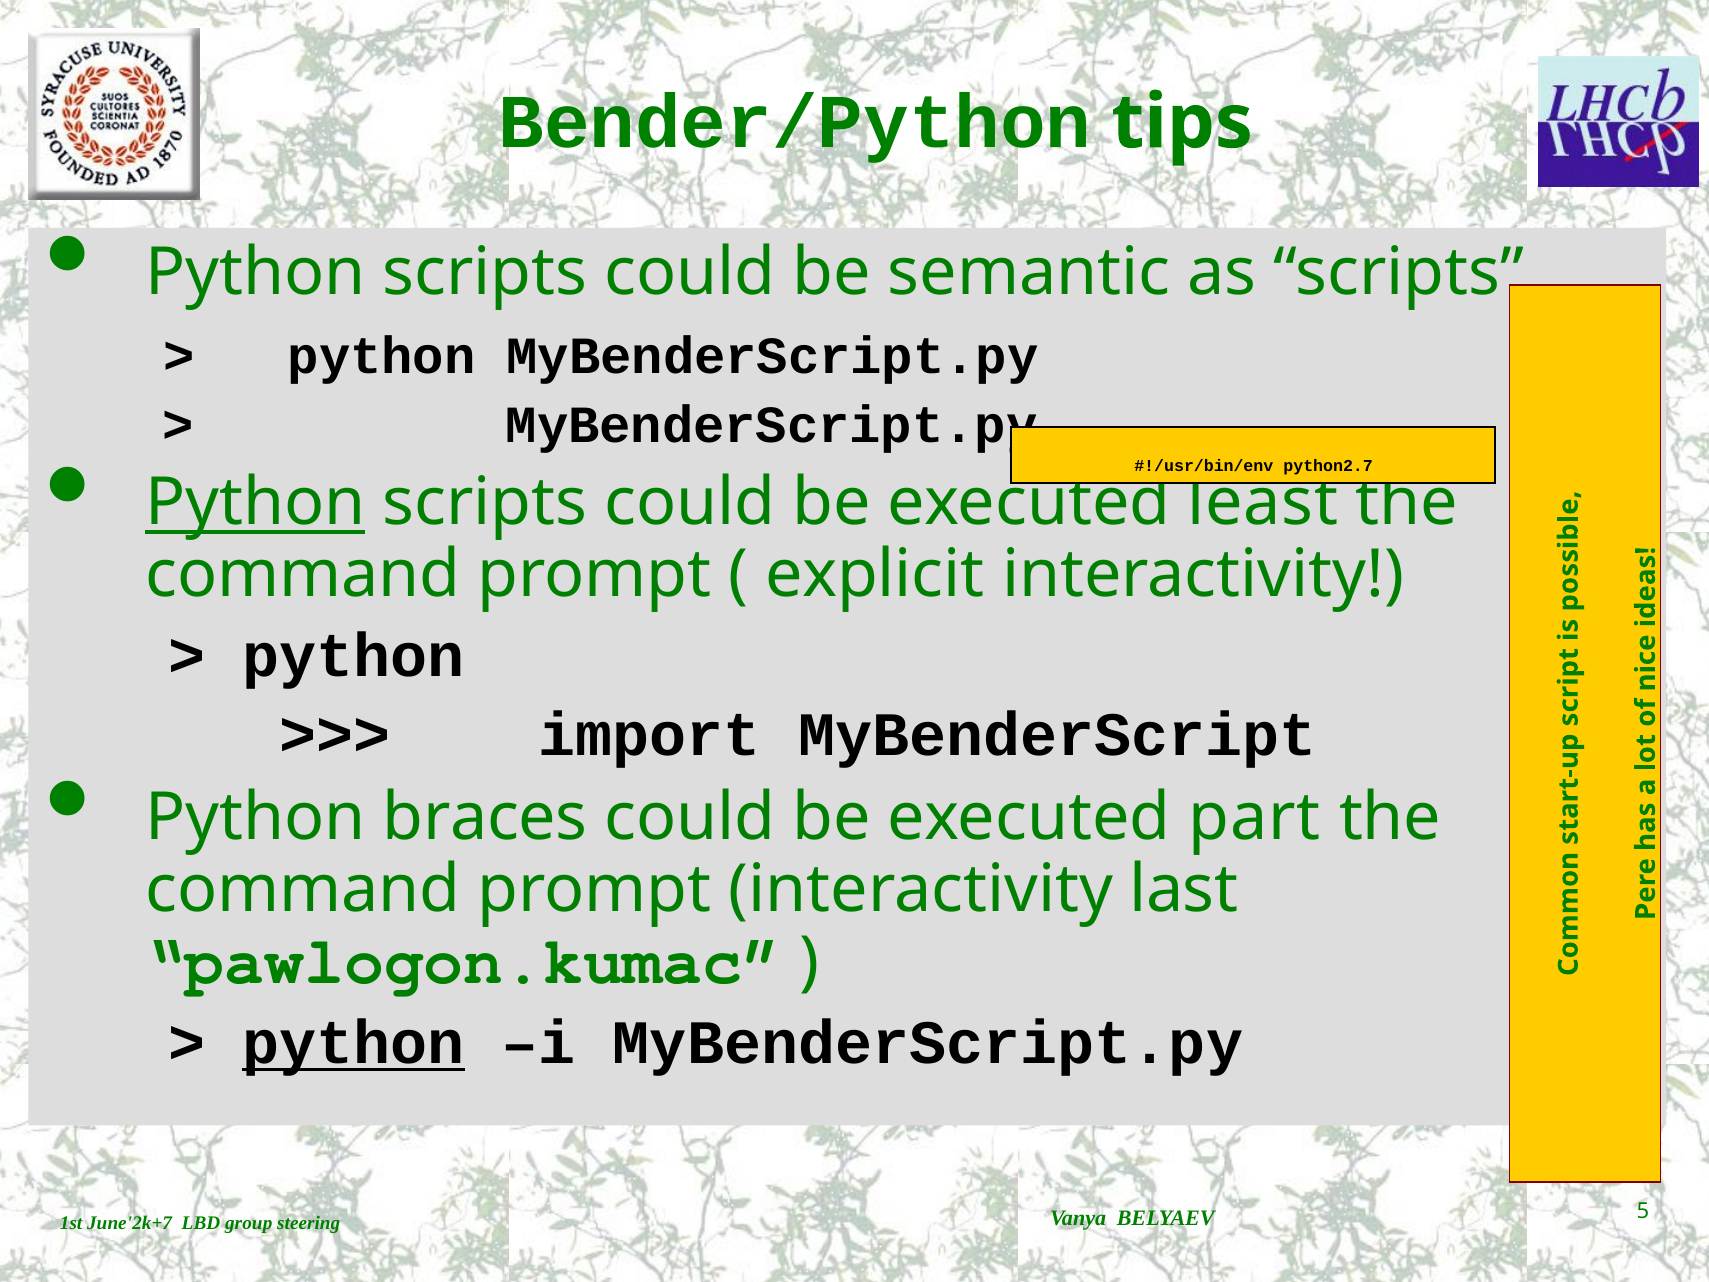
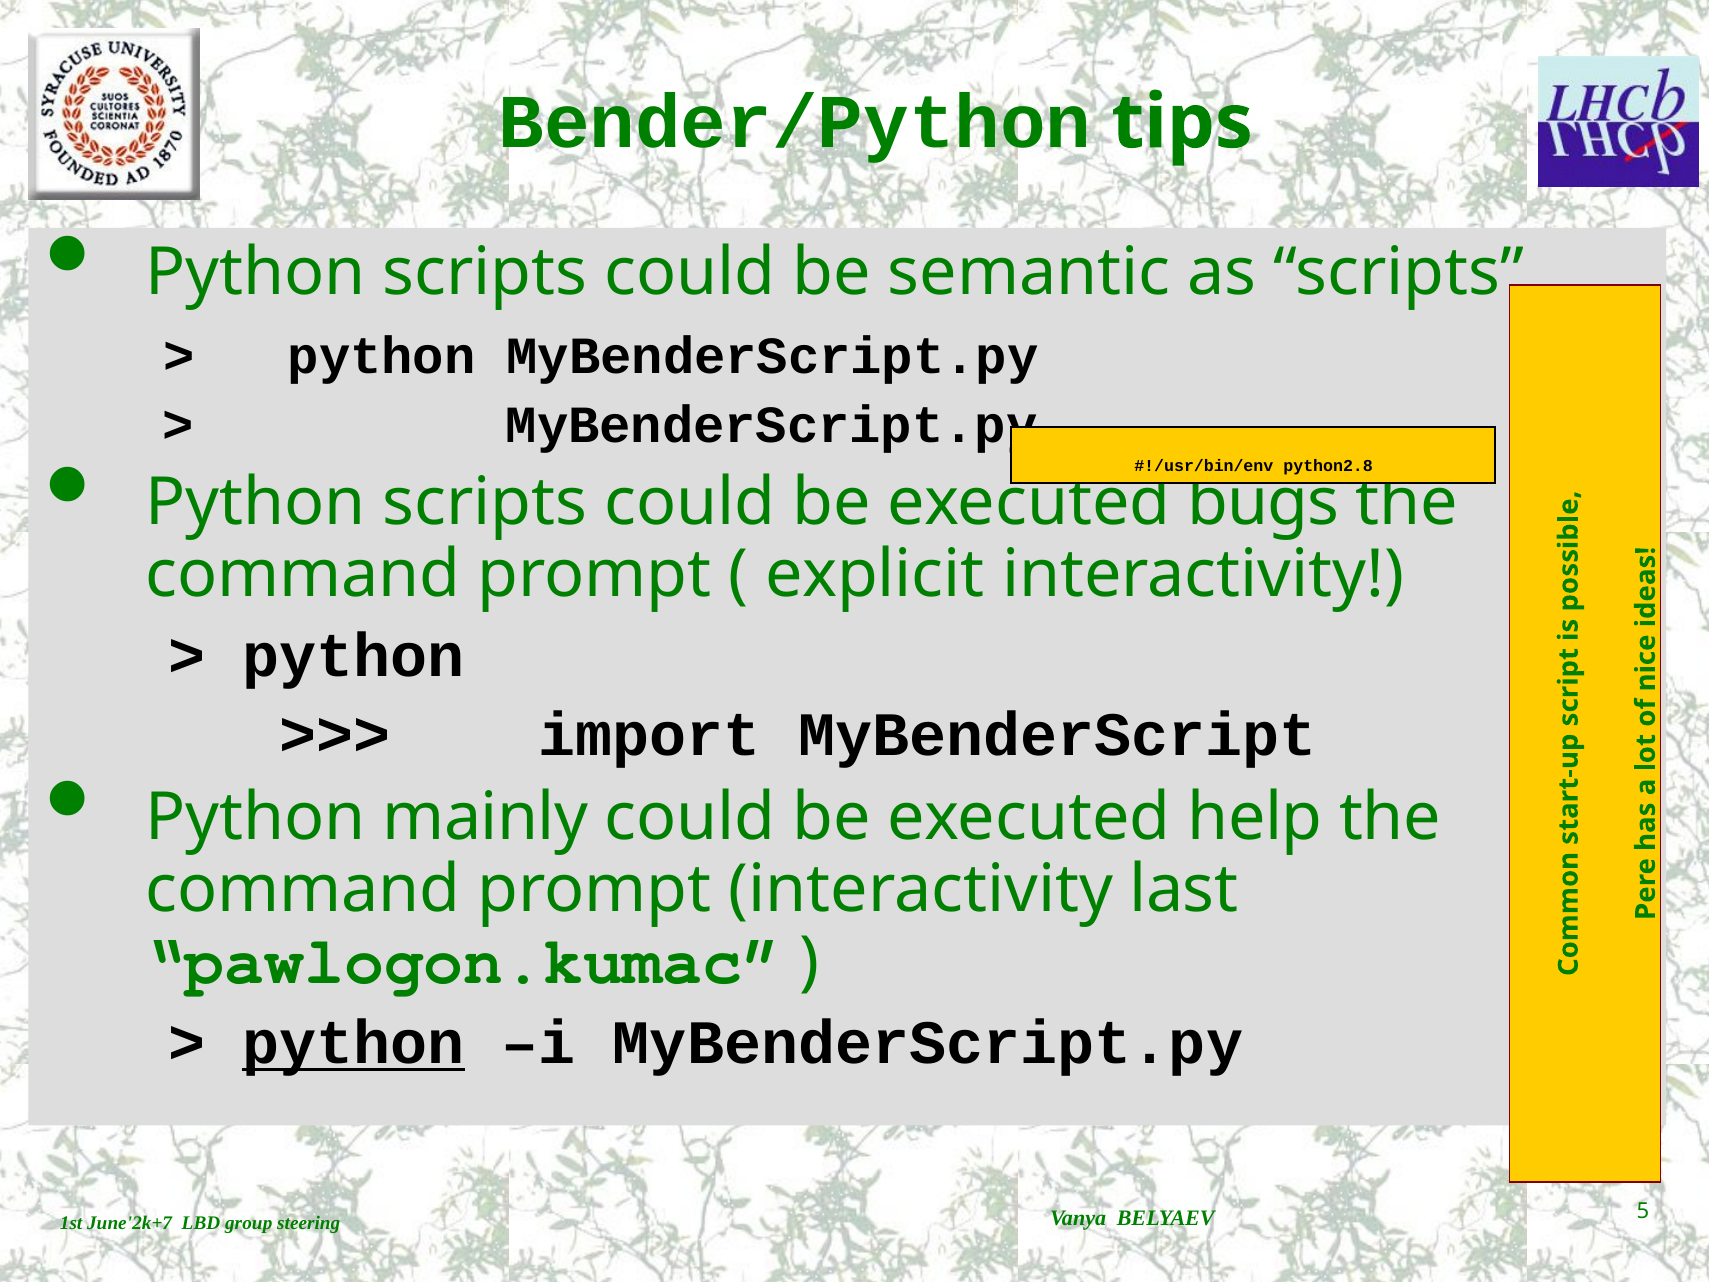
Python at (255, 503) underline: present -> none
least: least -> bugs
python2.7: python2.7 -> python2.8
braces: braces -> mainly
part: part -> help
